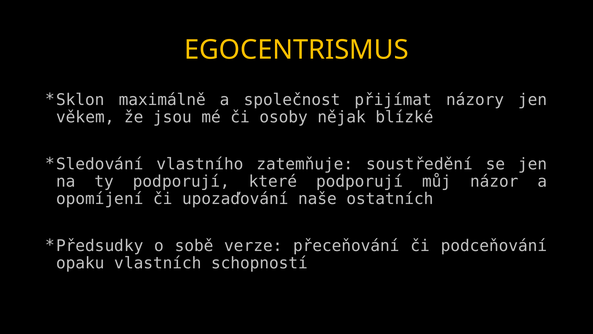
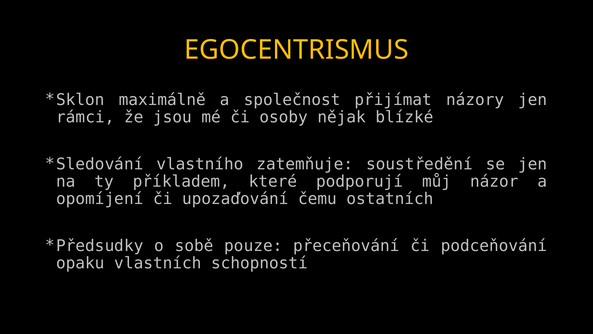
věkem: věkem -> rámci
ty podporují: podporují -> příkladem
naše: naše -> čemu
verze: verze -> pouze
